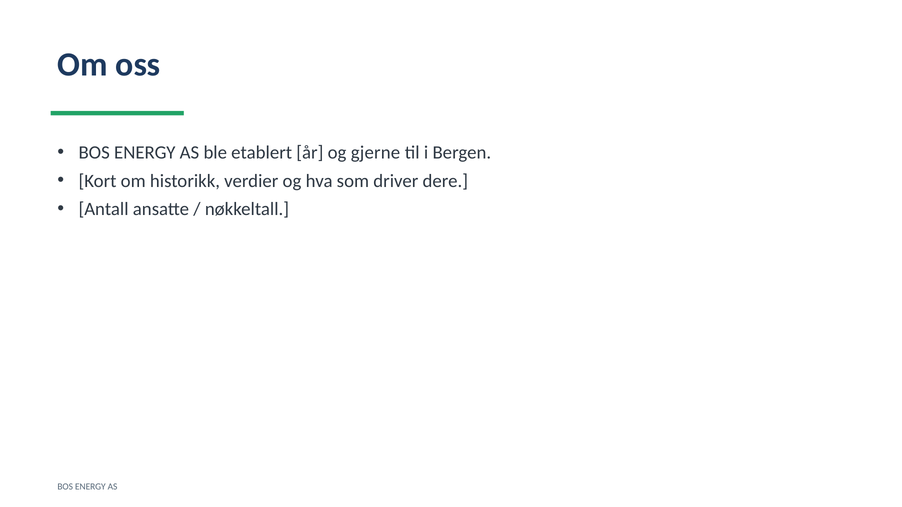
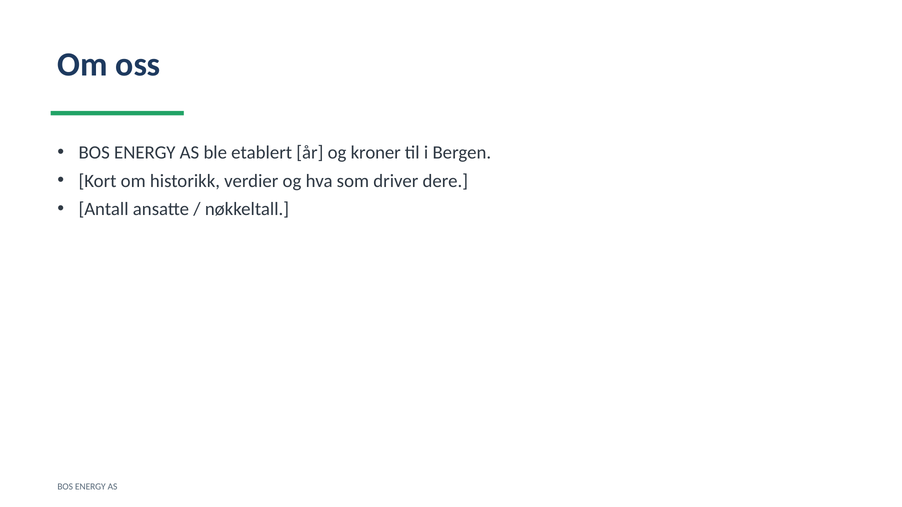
gjerne: gjerne -> kroner
